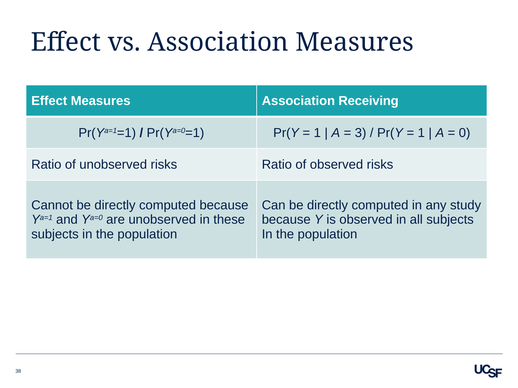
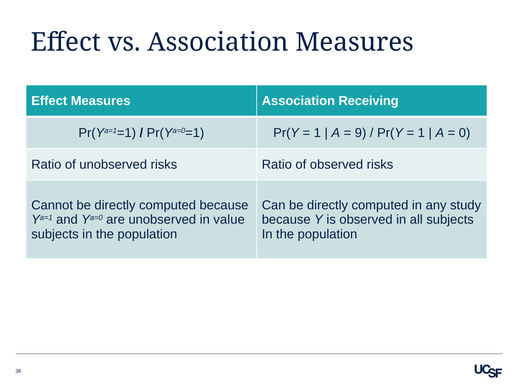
3: 3 -> 9
these: these -> value
